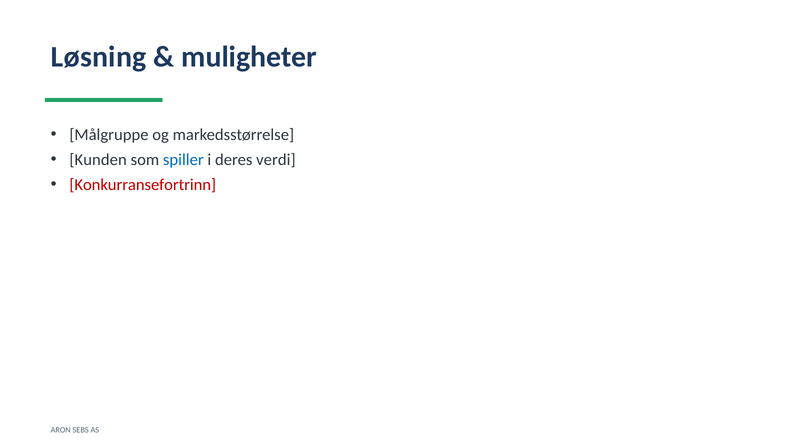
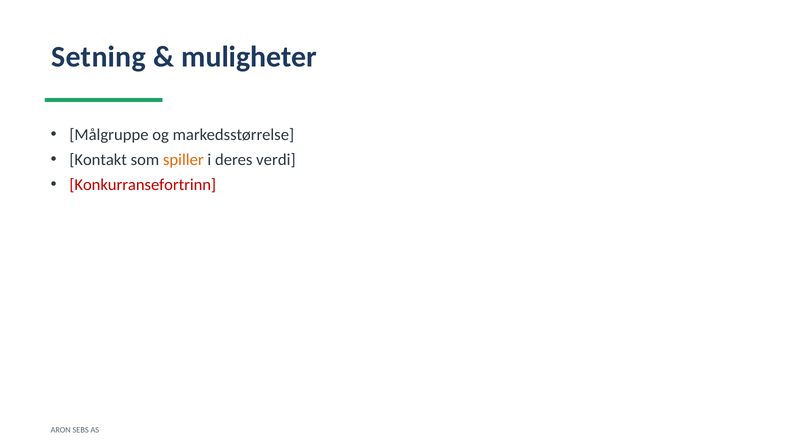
Løsning: Løsning -> Setning
Kunden: Kunden -> Kontakt
spiller colour: blue -> orange
